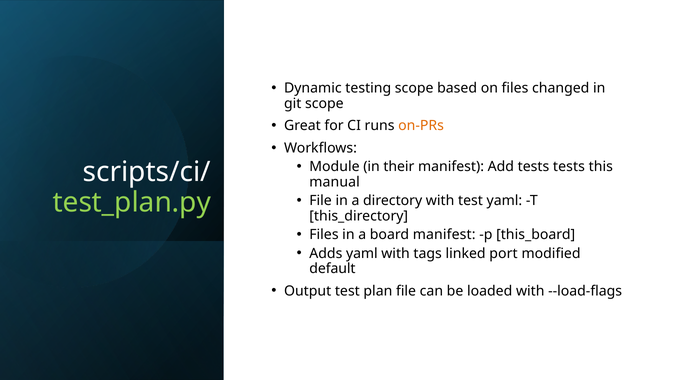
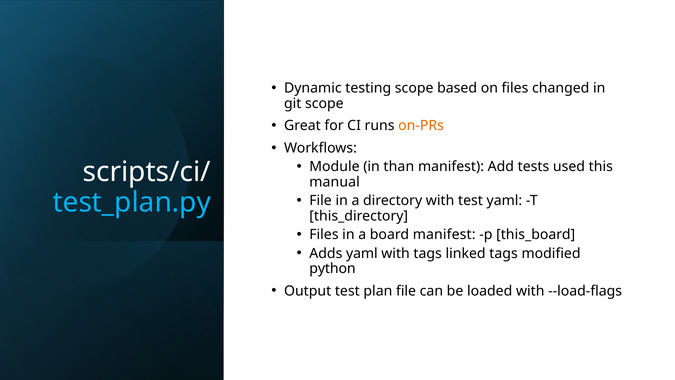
their: their -> than
tests tests: tests -> used
test_plan.py colour: light green -> light blue
linked port: port -> tags
default: default -> python
